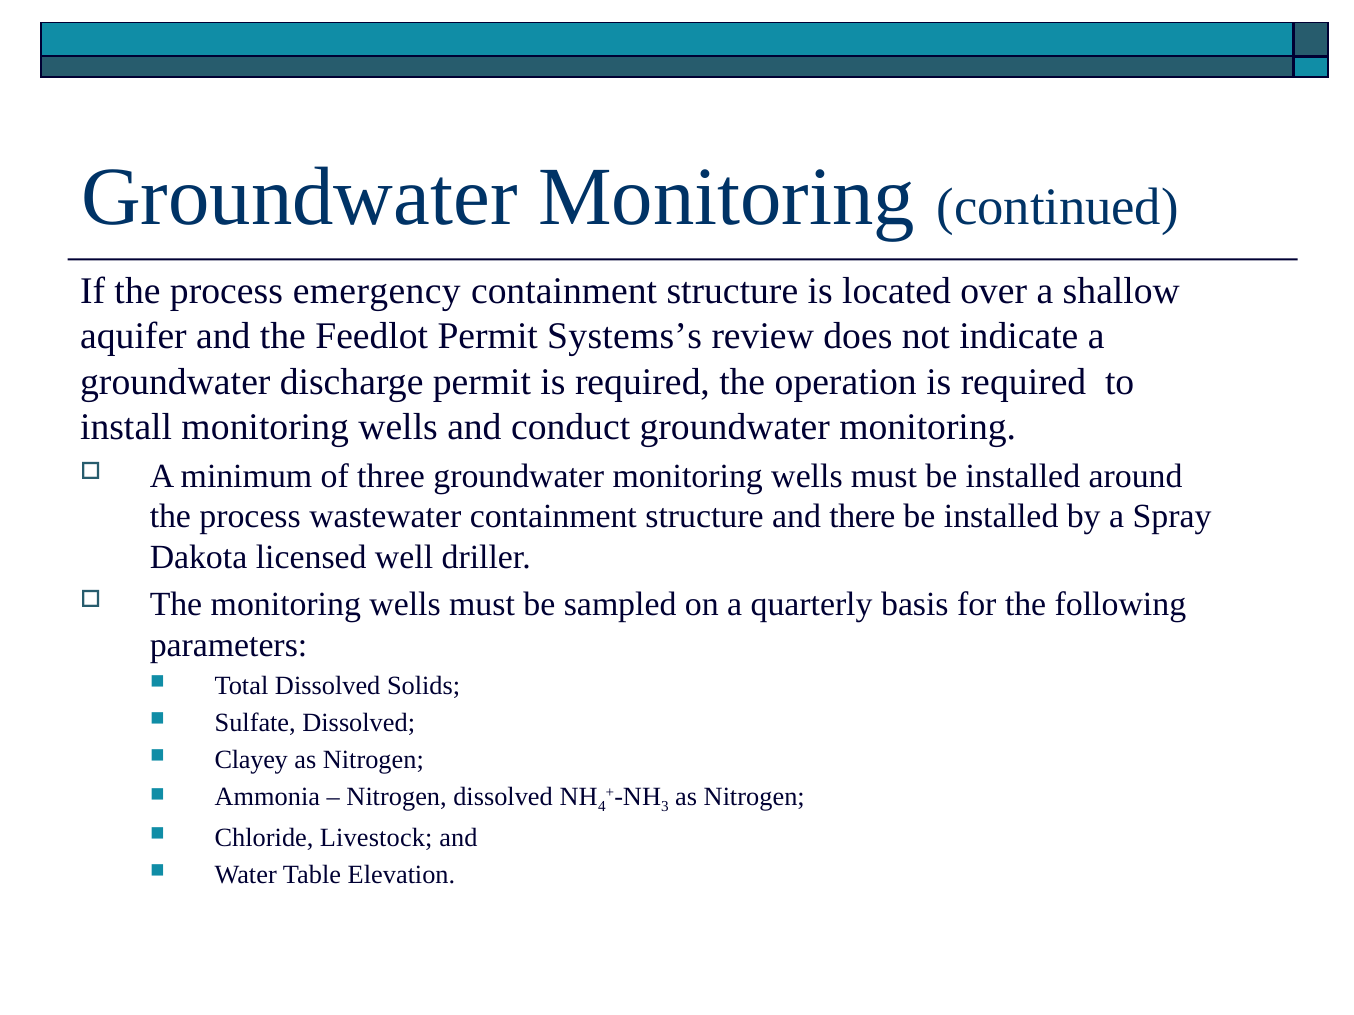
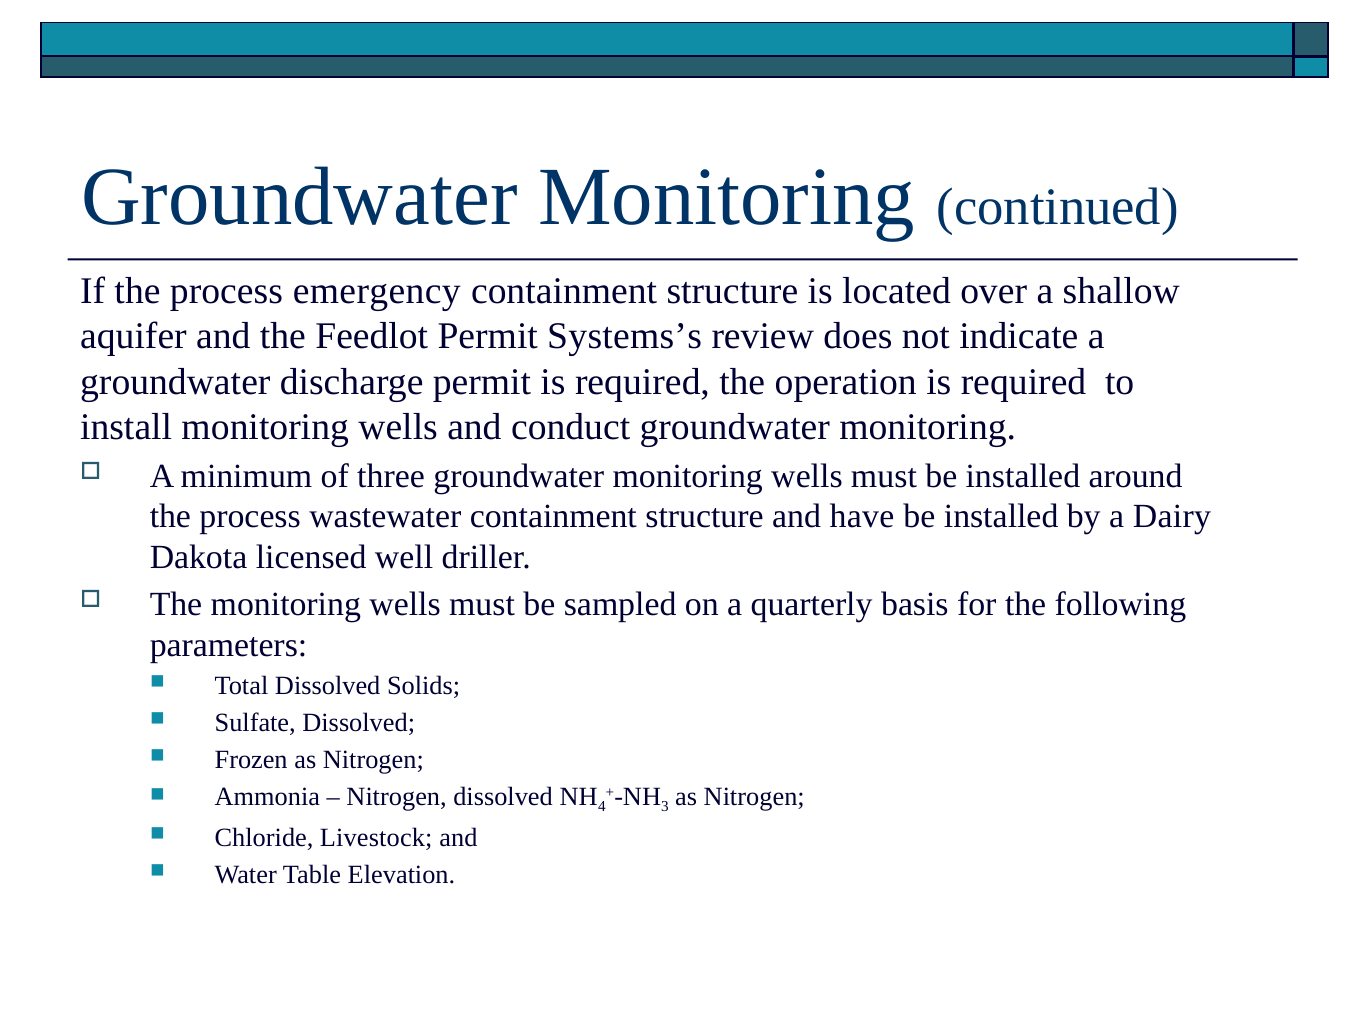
there: there -> have
Spray: Spray -> Dairy
Clayey: Clayey -> Frozen
